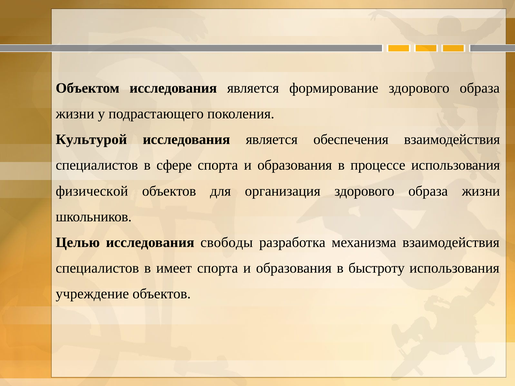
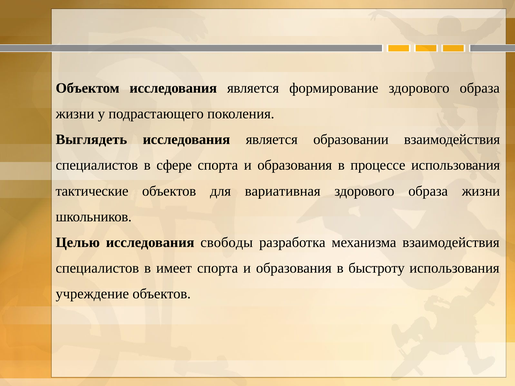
Культурой: Культурой -> Выглядеть
обеспечения: обеспечения -> образовании
физической: физической -> тактические
организация: организация -> вариативная
